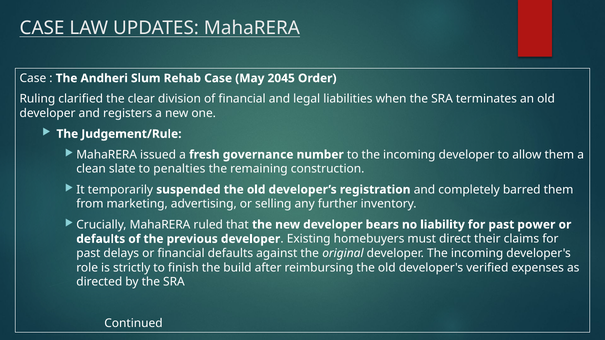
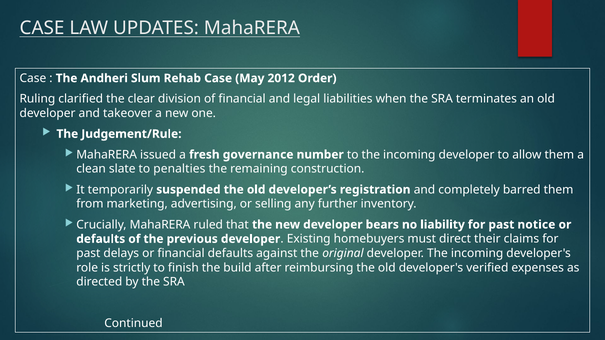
2045: 2045 -> 2012
registers: registers -> takeover
power: power -> notice
